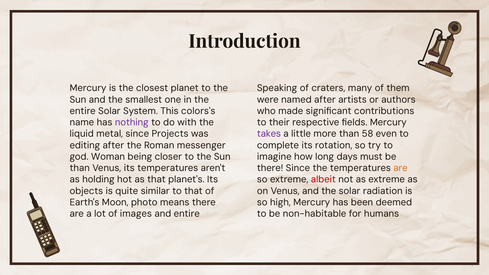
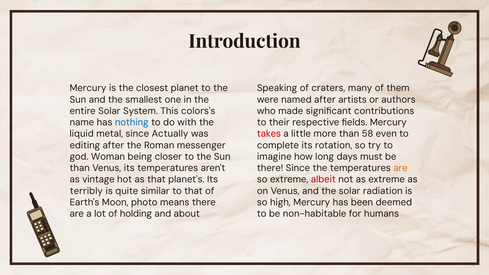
nothing colour: purple -> blue
Projects: Projects -> Actually
takes colour: purple -> red
holding: holding -> vintage
objects: objects -> terribly
images: images -> holding
and entire: entire -> about
